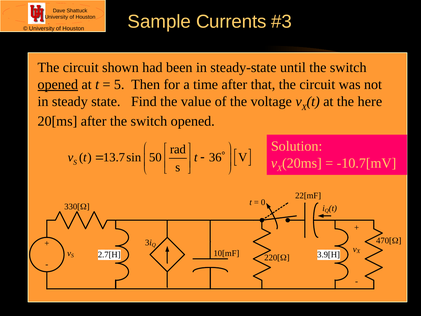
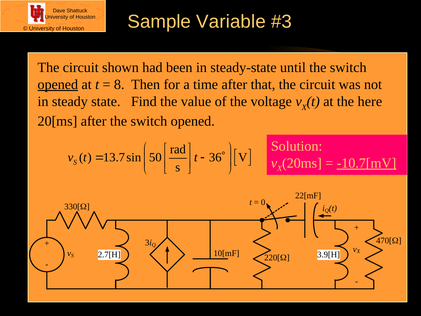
Currents: Currents -> Variable
5: 5 -> 8
-10.7[mV underline: none -> present
